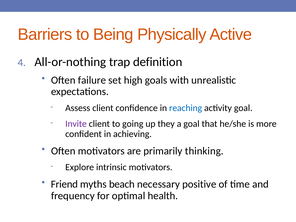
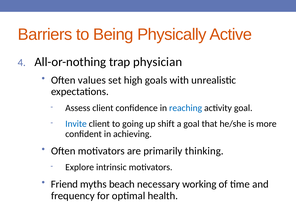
definition: definition -> physician
failure: failure -> values
Invite colour: purple -> blue
they: they -> shift
positive: positive -> working
